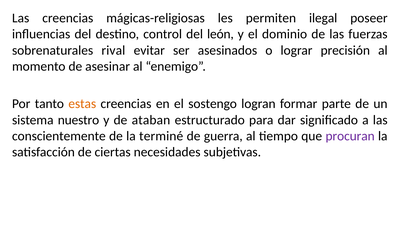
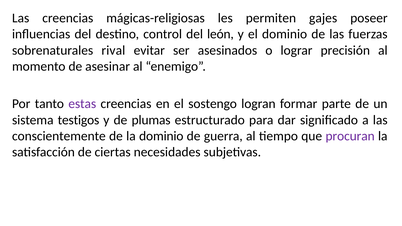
ilegal: ilegal -> gajes
estas colour: orange -> purple
nuestro: nuestro -> testigos
ataban: ataban -> plumas
la terminé: terminé -> dominio
